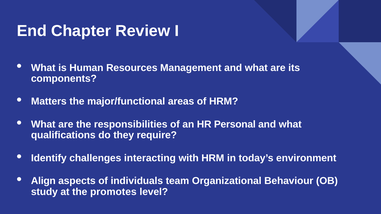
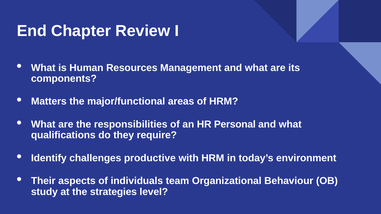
interacting: interacting -> productive
Align: Align -> Their
promotes: promotes -> strategies
